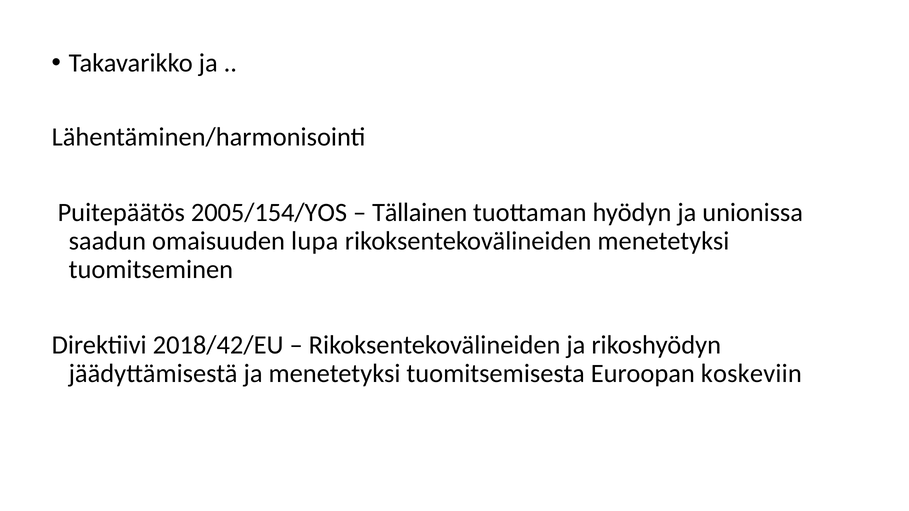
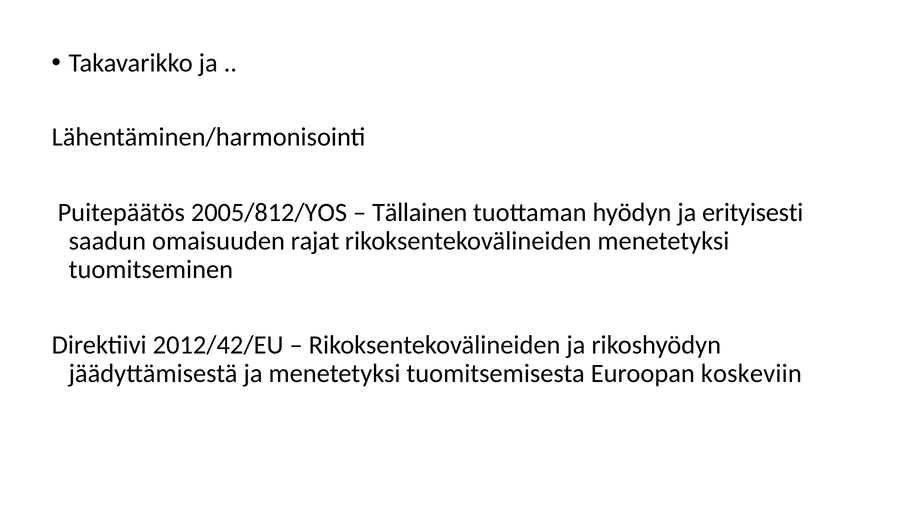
2005/154/YOS: 2005/154/YOS -> 2005/812/YOS
unionissa: unionissa -> erityisesti
lupa: lupa -> rajat
2018/42/EU: 2018/42/EU -> 2012/42/EU
